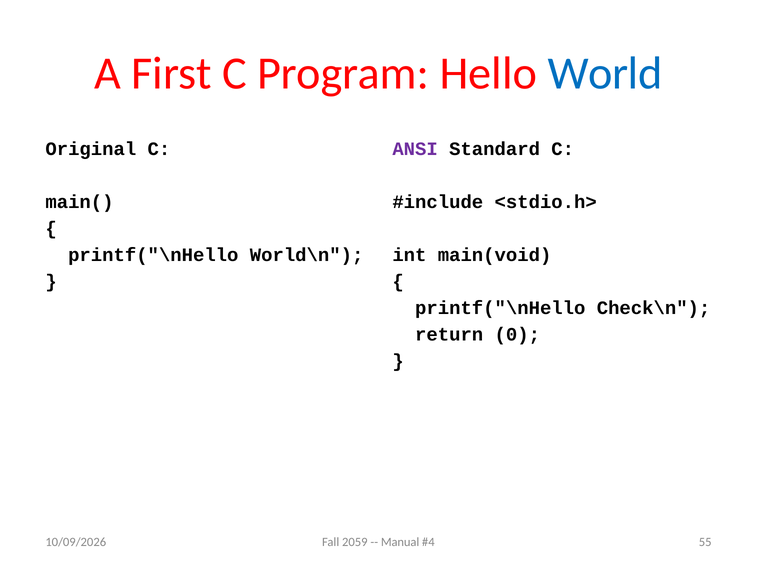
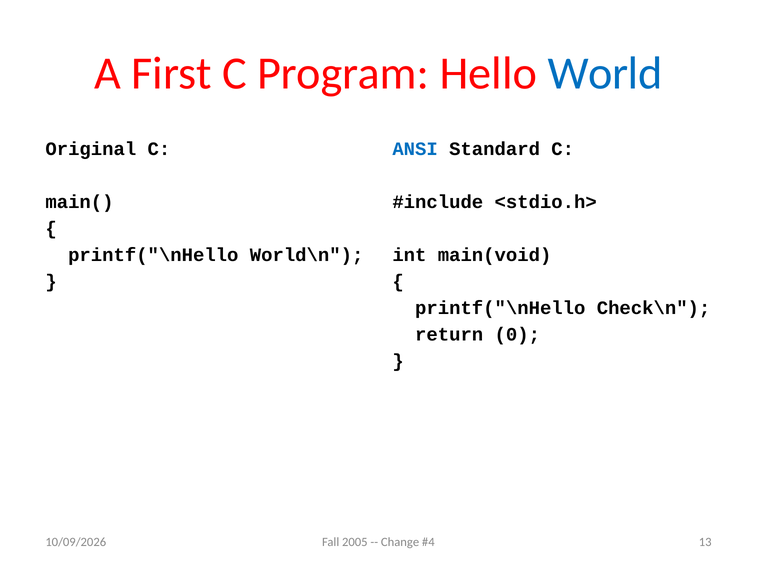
ANSI colour: purple -> blue
2059: 2059 -> 2005
Manual: Manual -> Change
55: 55 -> 13
